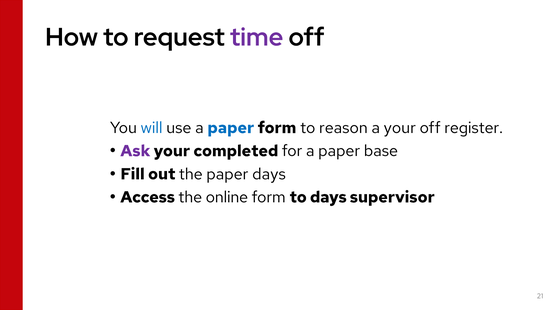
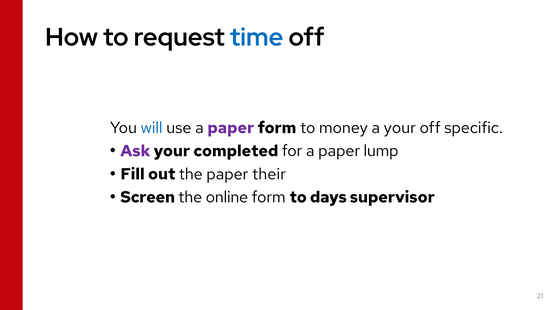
time colour: purple -> blue
paper at (231, 128) colour: blue -> purple
reason: reason -> money
register: register -> specific
base: base -> lump
paper days: days -> their
Access: Access -> Screen
